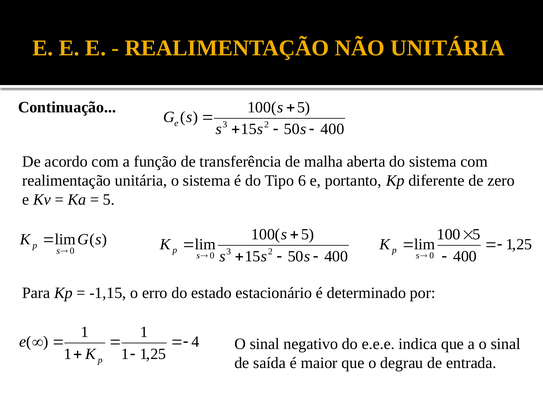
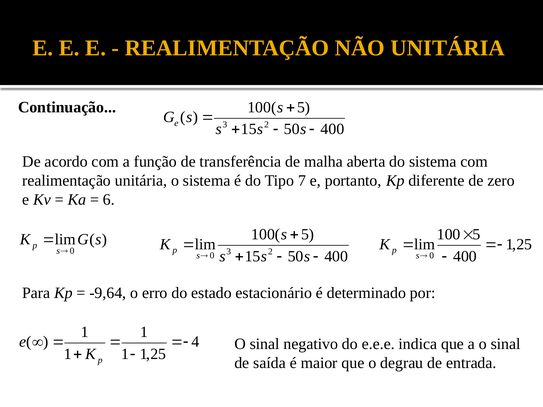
6: 6 -> 7
5 at (109, 200): 5 -> 6
-1,15: -1,15 -> -9,64
